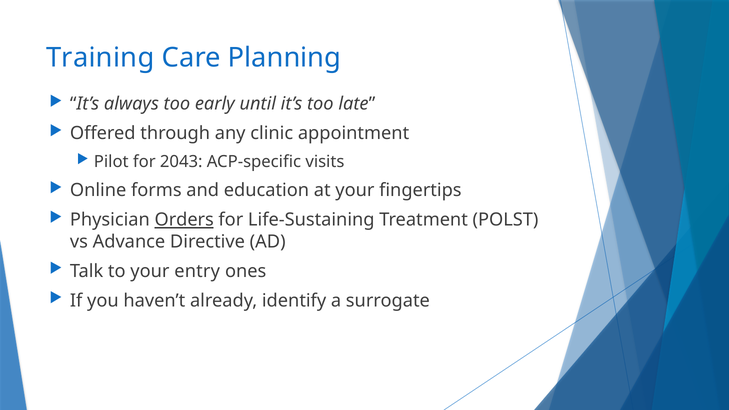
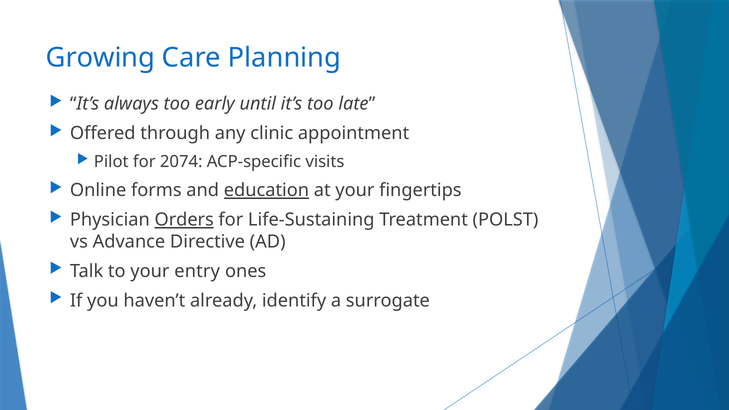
Training: Training -> Growing
2043: 2043 -> 2074
education underline: none -> present
